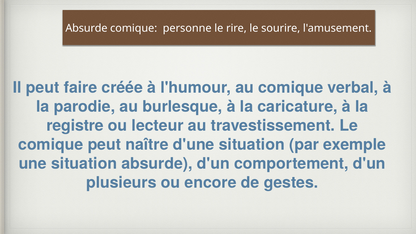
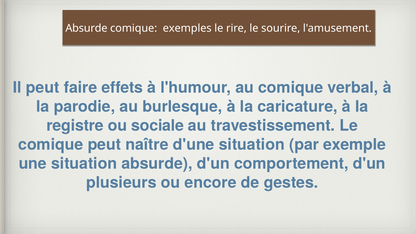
personne: personne -> exemples
créée: créée -> effets
lecteur: lecteur -> sociale
